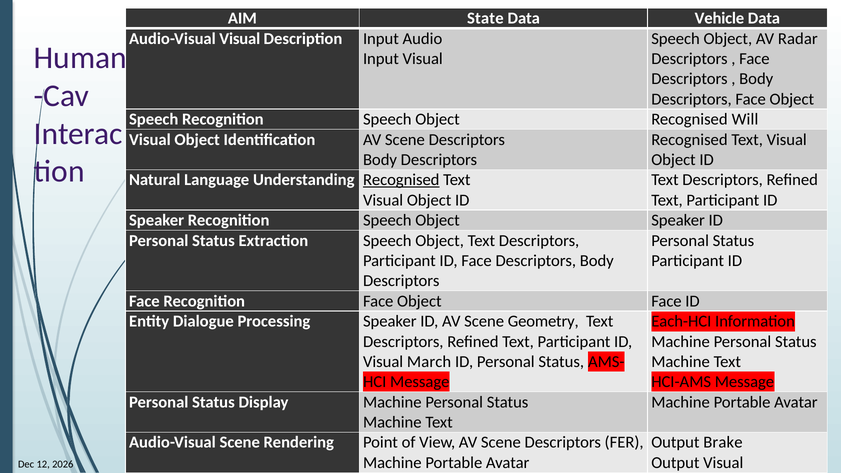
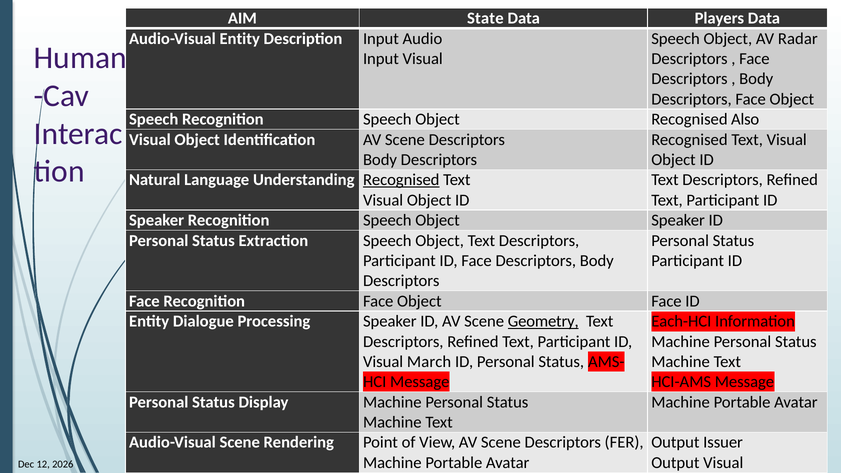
Vehicle: Vehicle -> Players
Audio-Visual Visual: Visual -> Entity
Will: Will -> Also
Geometry underline: none -> present
Brake: Brake -> Issuer
